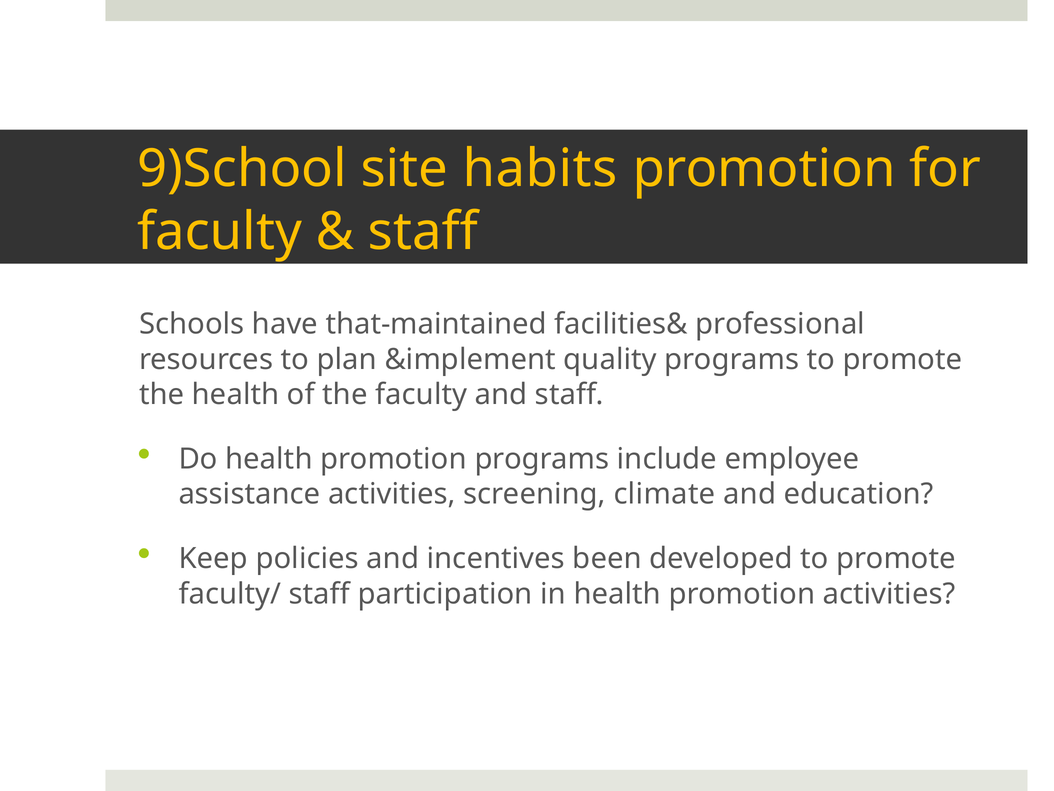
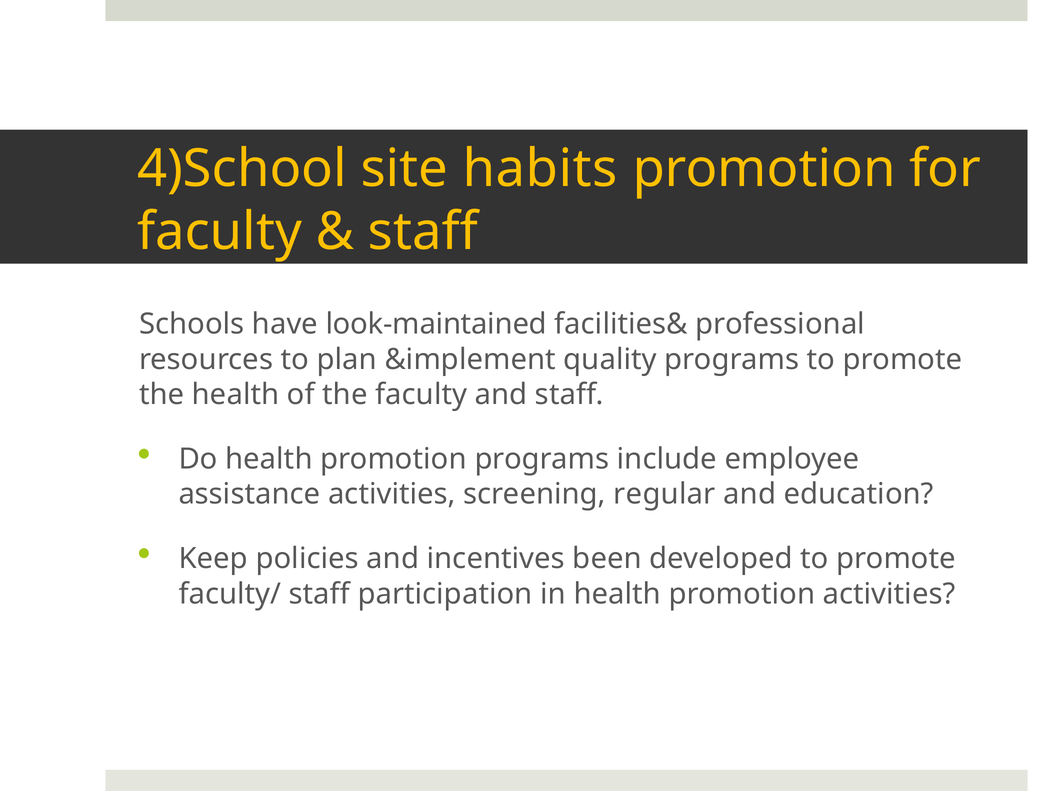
9)School: 9)School -> 4)School
that-maintained: that-maintained -> look-maintained
climate: climate -> regular
